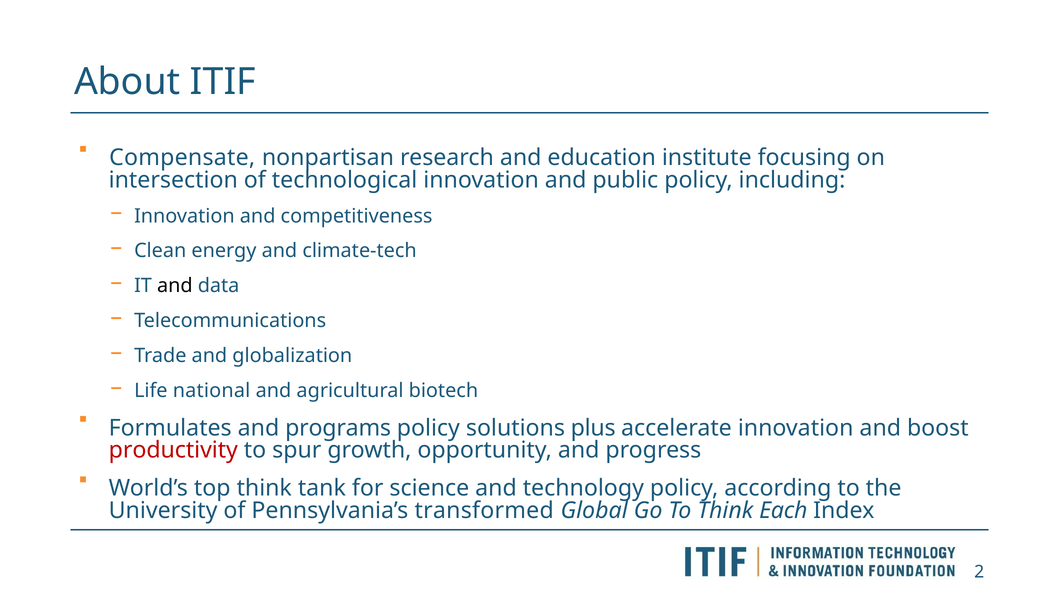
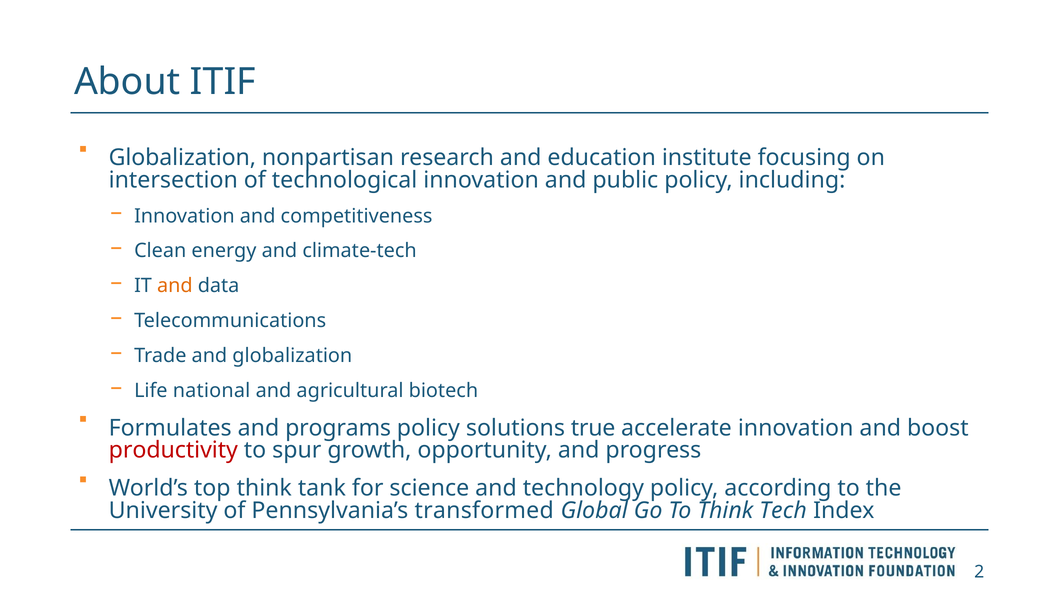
Compensate at (182, 158): Compensate -> Globalization
and at (175, 286) colour: black -> orange
plus: plus -> true
Each: Each -> Tech
